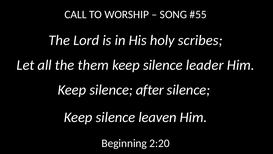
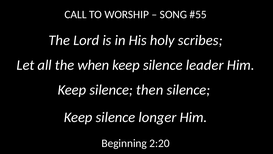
them: them -> when
after: after -> then
leaven: leaven -> longer
